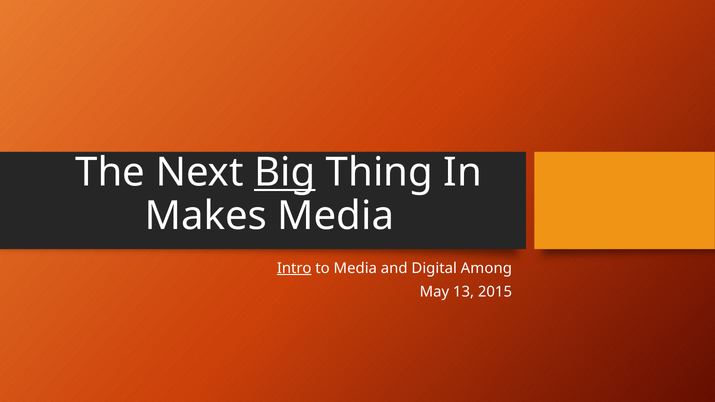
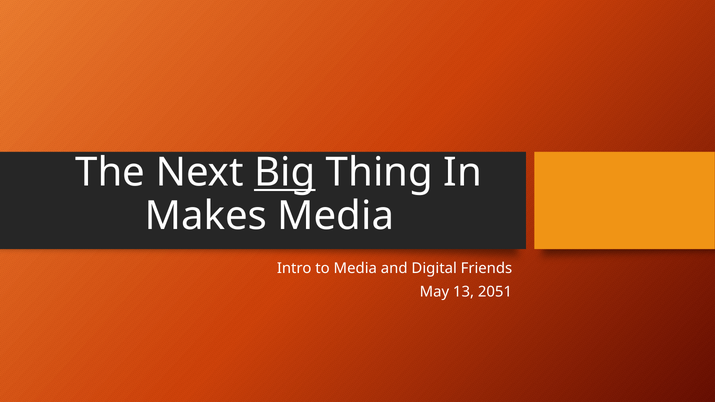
Intro underline: present -> none
Among: Among -> Friends
2015: 2015 -> 2051
